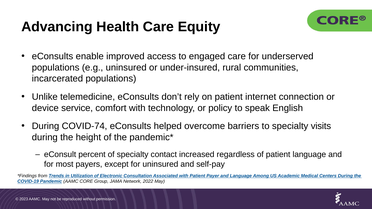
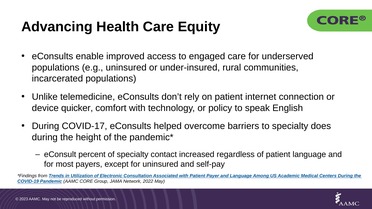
service: service -> quicker
COVID-74: COVID-74 -> COVID-17
visits: visits -> does
